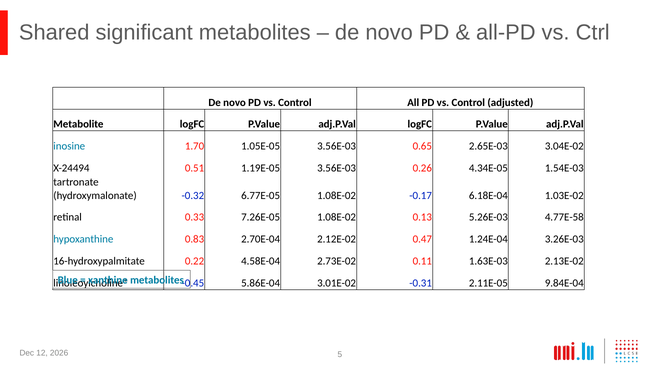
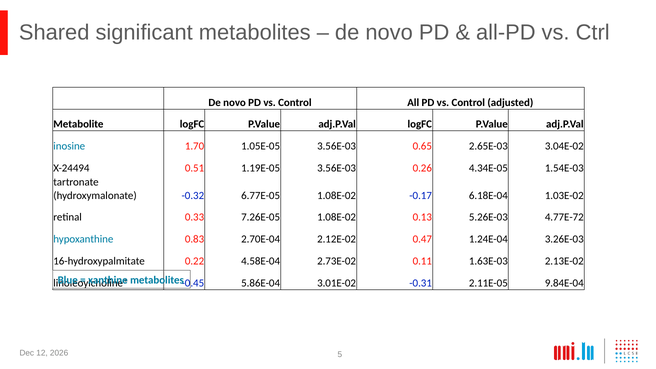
4.77E-58: 4.77E-58 -> 4.77E-72
